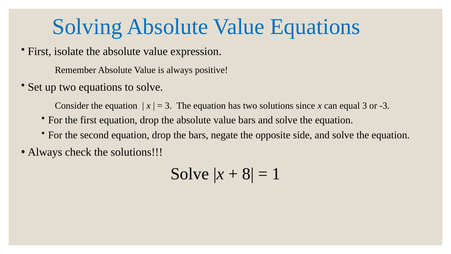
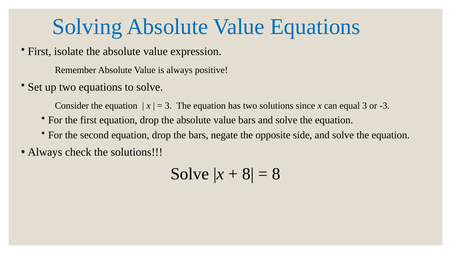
1: 1 -> 8
